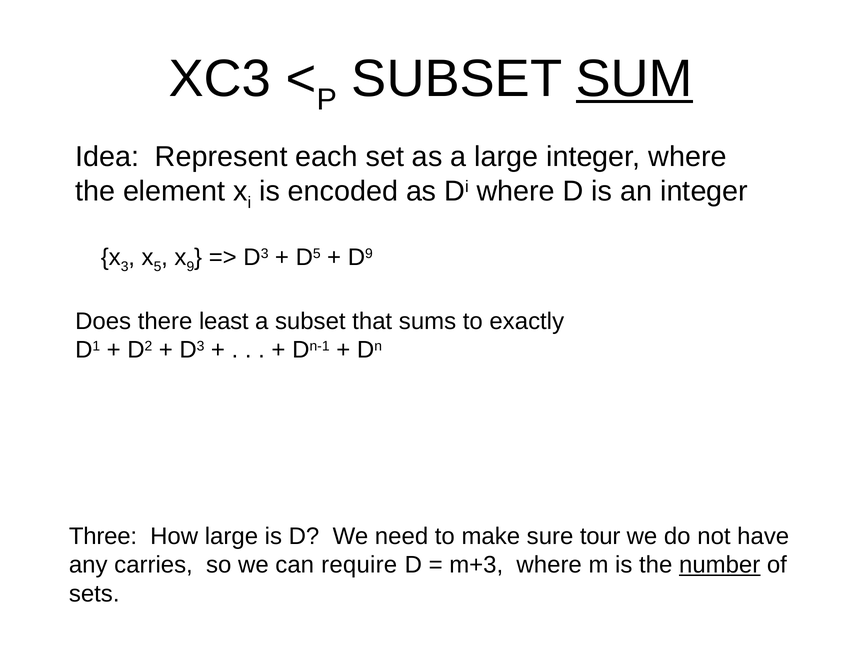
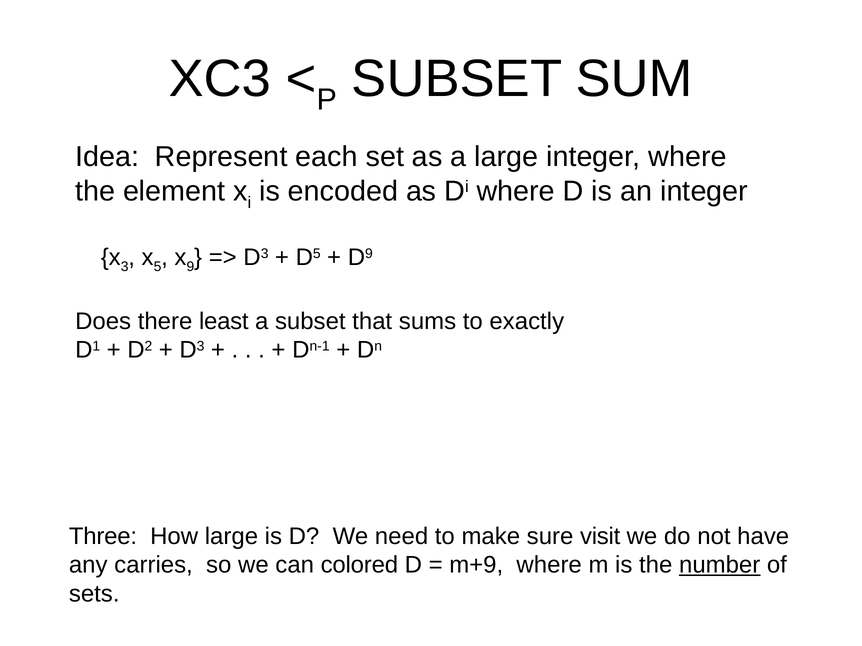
SUM underline: present -> none
tour: tour -> visit
require: require -> colored
m+3: m+3 -> m+9
